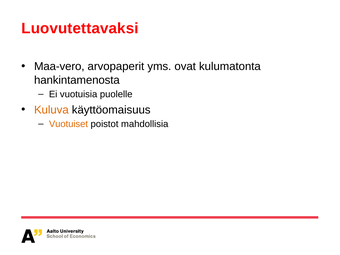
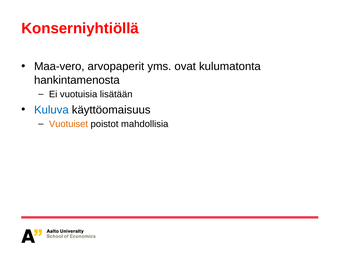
Luovutettavaksi: Luovutettavaksi -> Konserniyhtiöllä
puolelle: puolelle -> lisätään
Kuluva colour: orange -> blue
